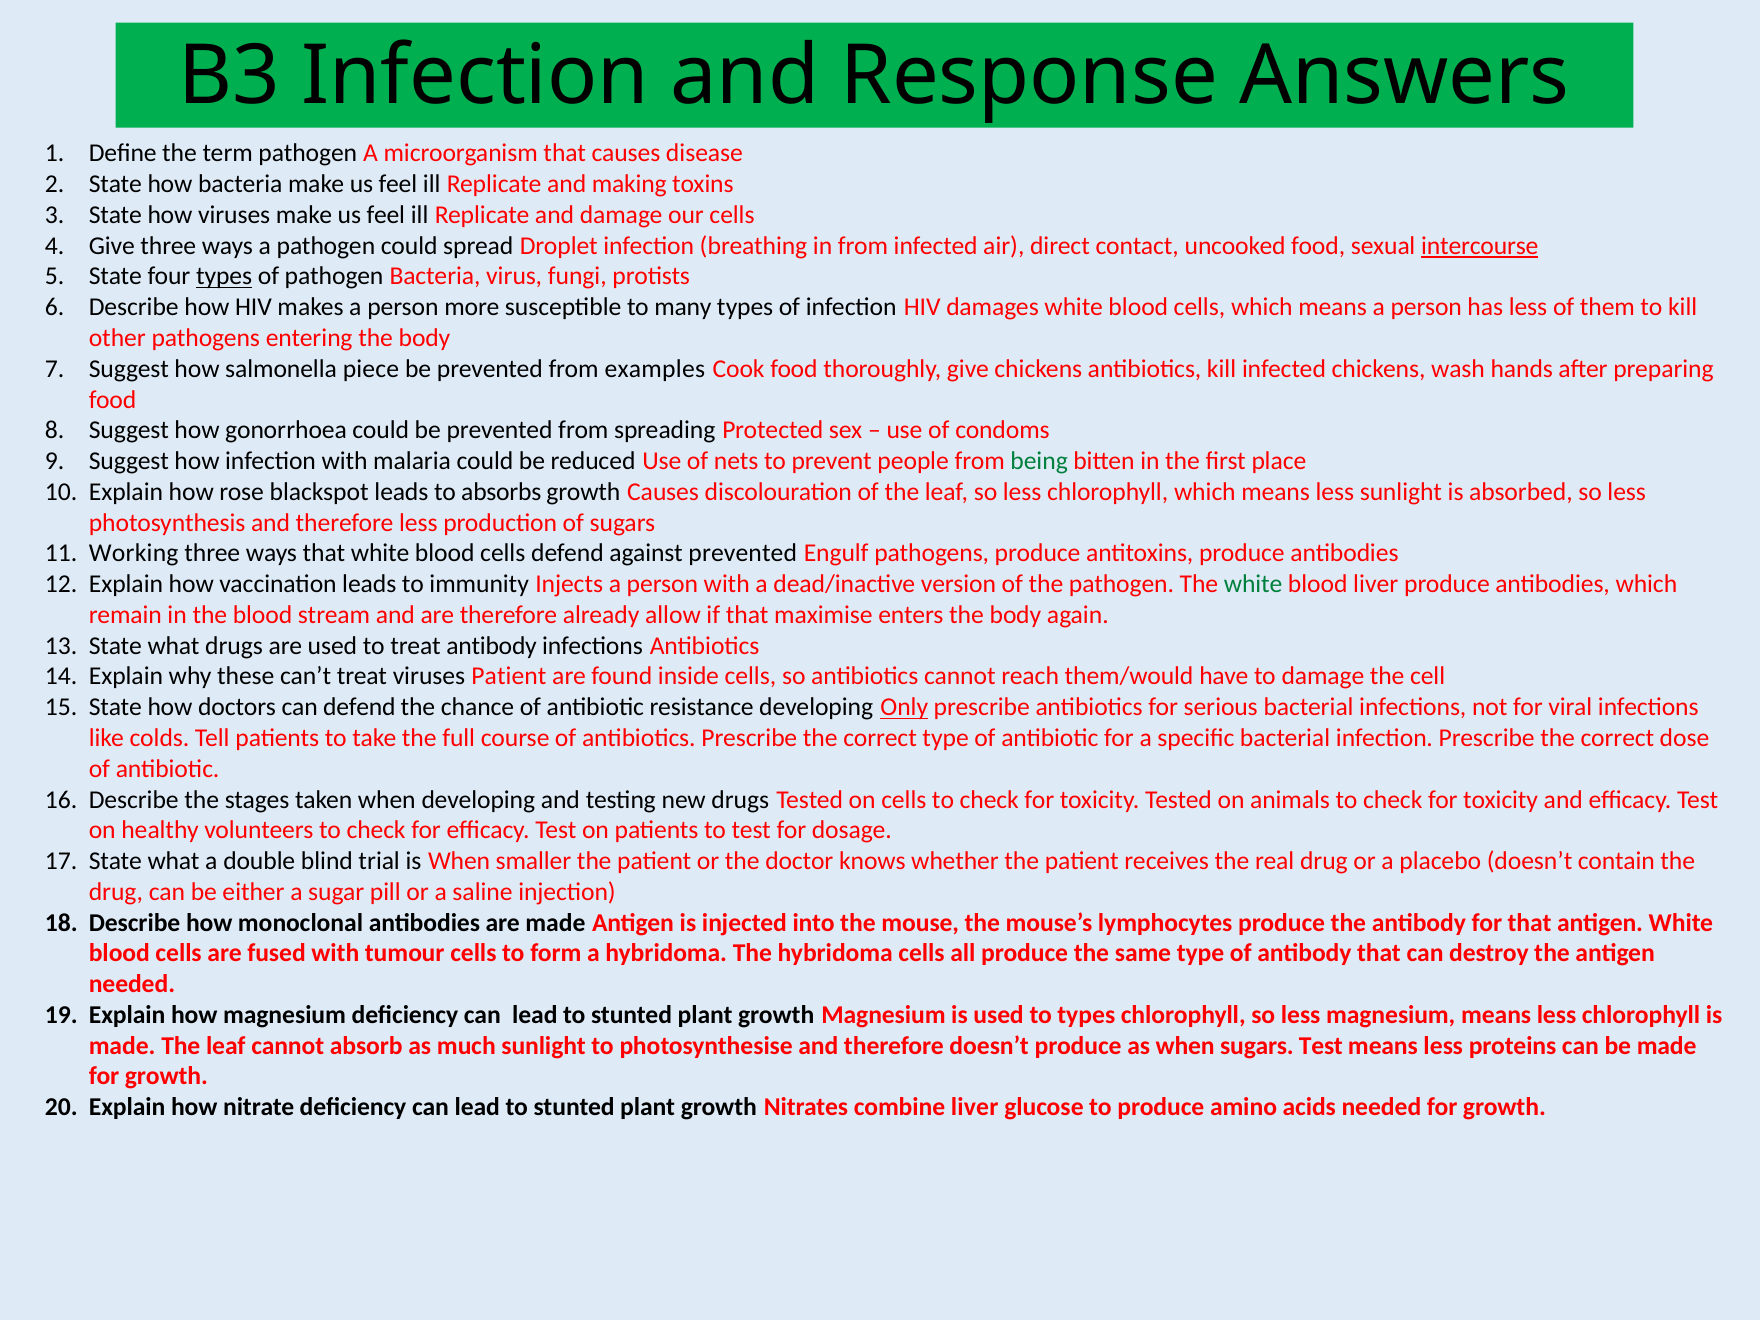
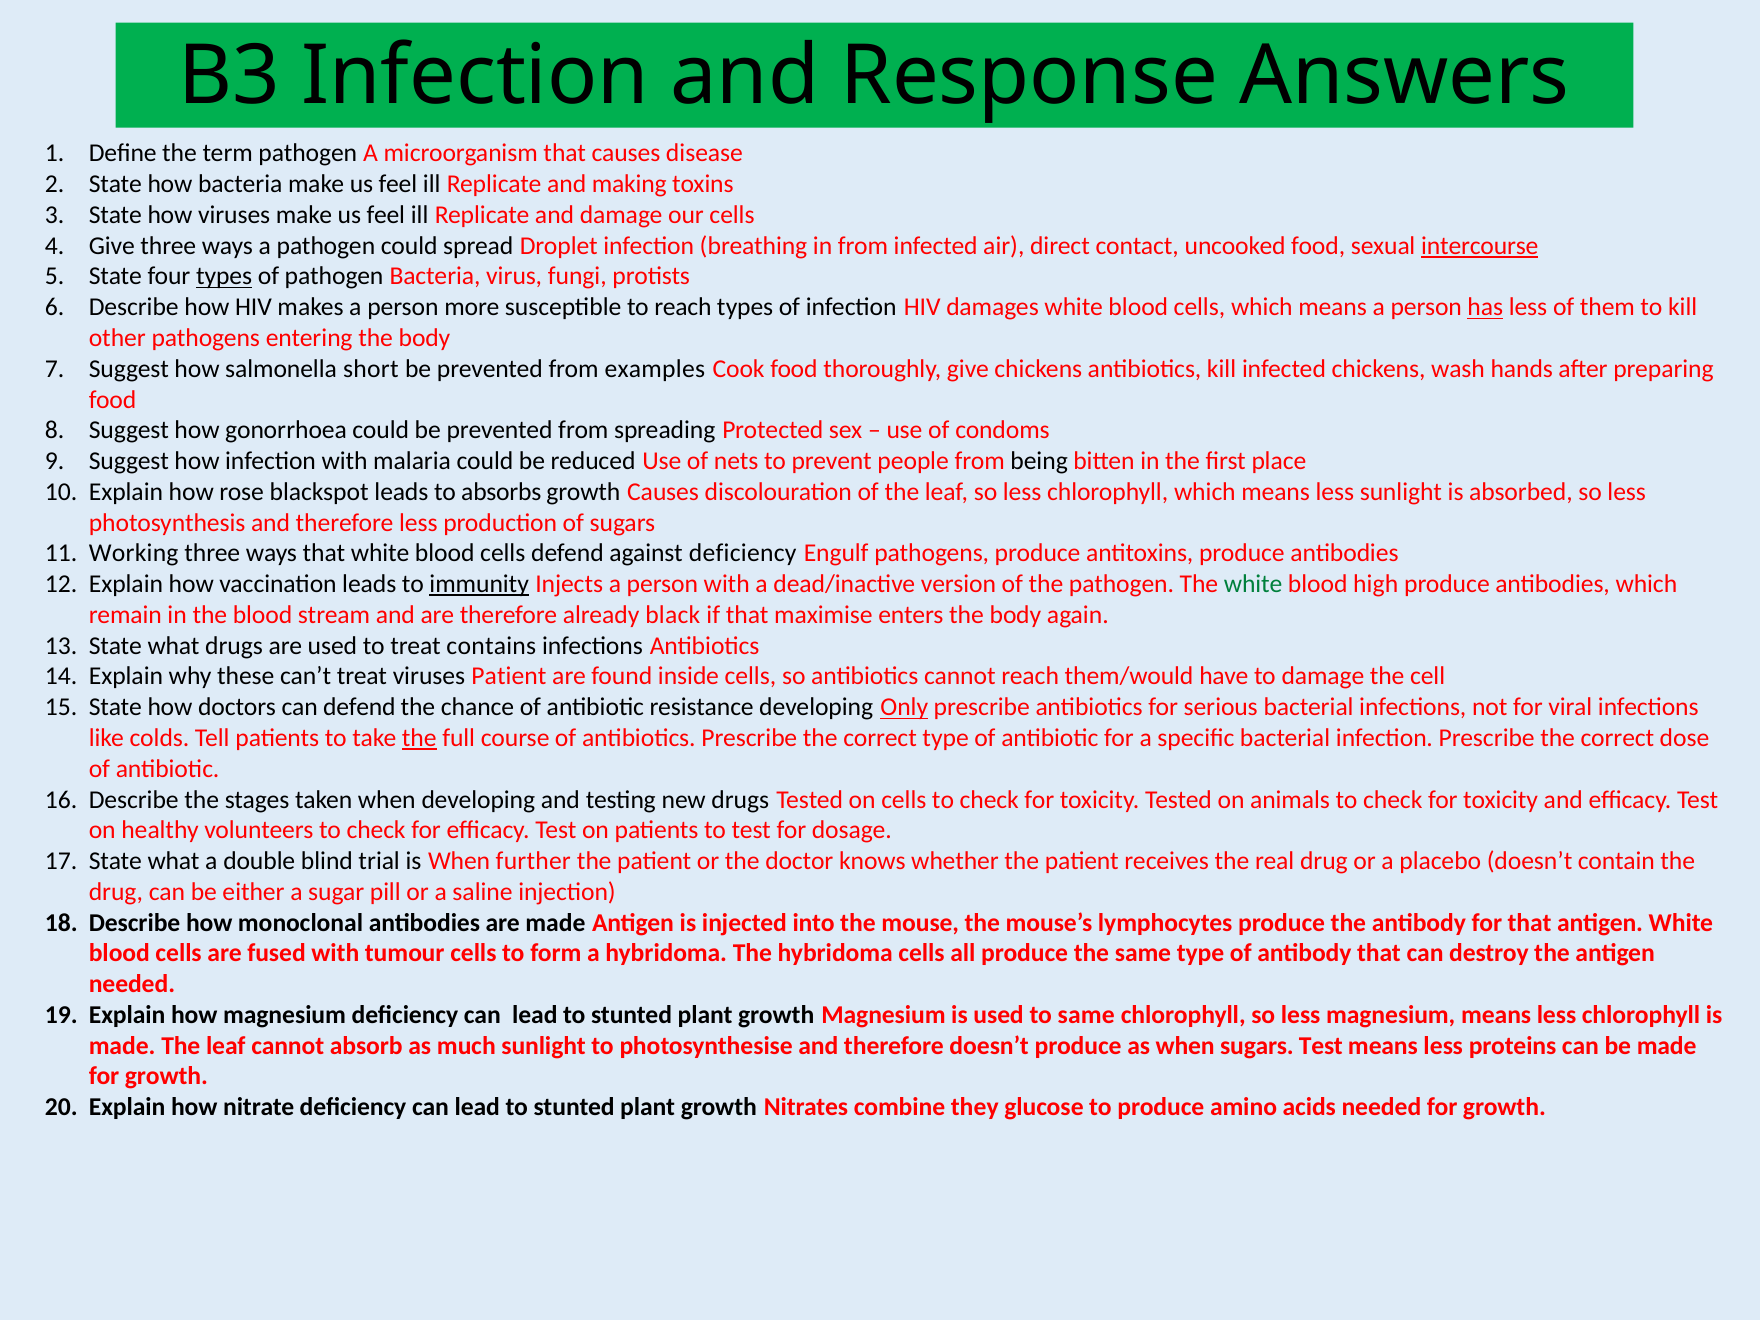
to many: many -> reach
has underline: none -> present
piece: piece -> short
being colour: green -> black
against prevented: prevented -> deficiency
immunity underline: none -> present
blood liver: liver -> high
allow: allow -> black
treat antibody: antibody -> contains
the at (419, 738) underline: none -> present
smaller: smaller -> further
to types: types -> same
combine liver: liver -> they
